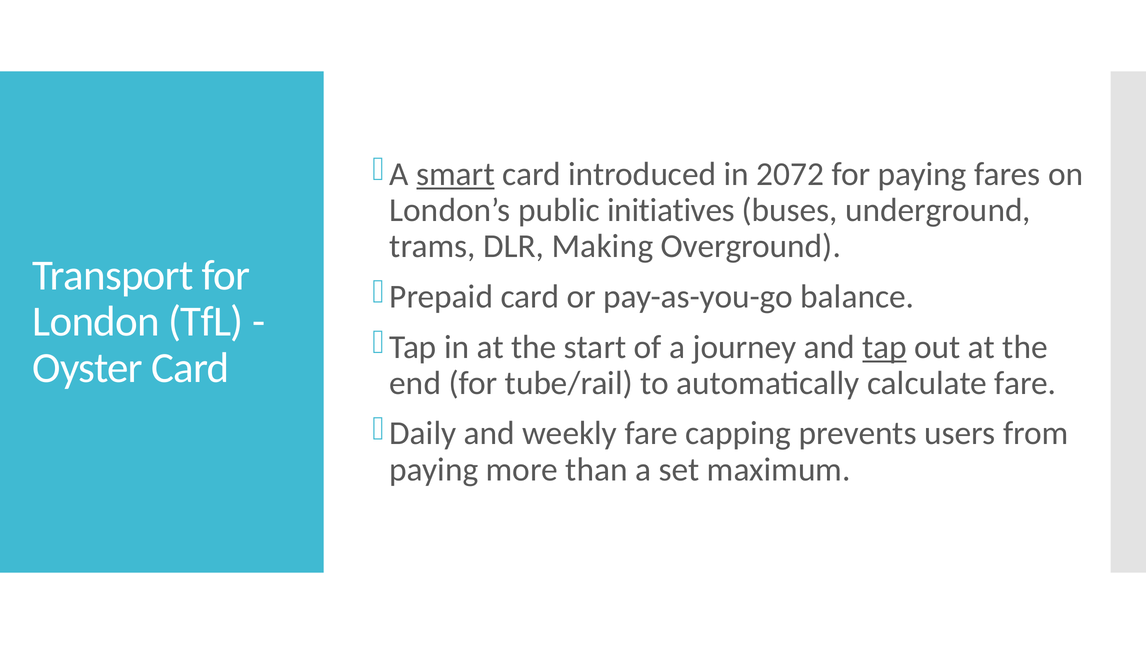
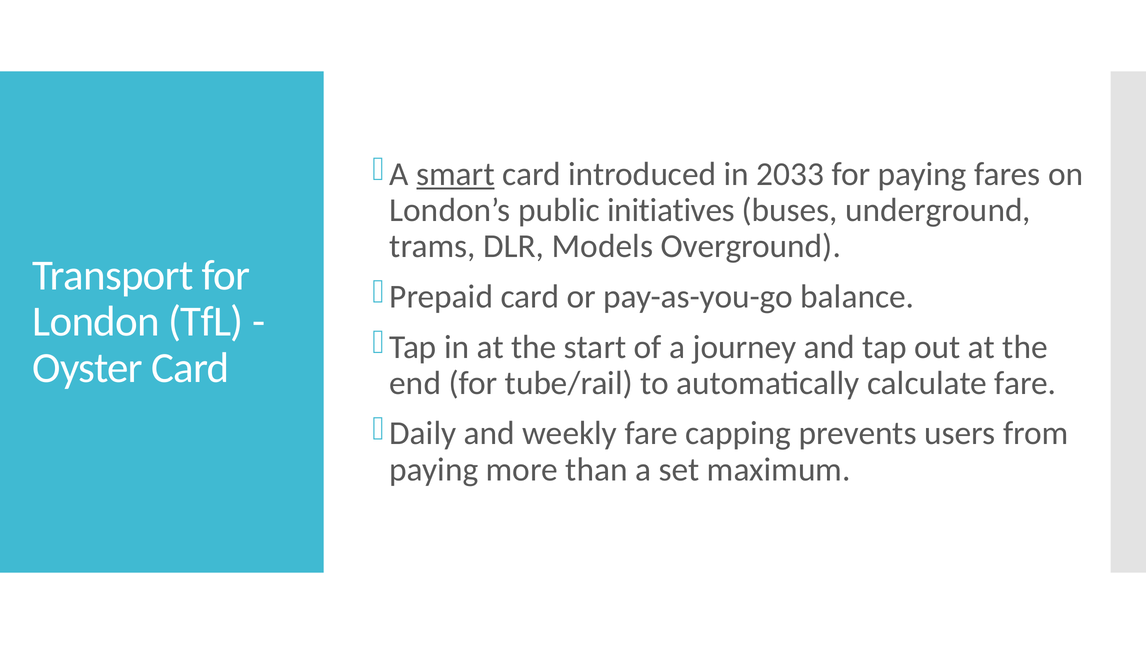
2072: 2072 -> 2033
Making: Making -> Models
tap at (885, 347) underline: present -> none
